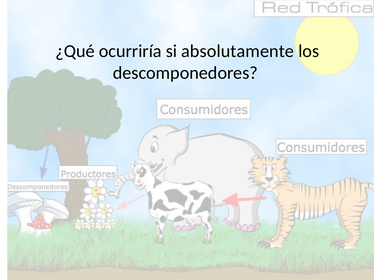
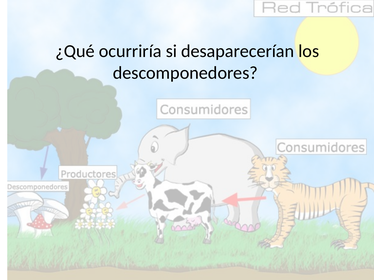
absolutamente: absolutamente -> desaparecerían
